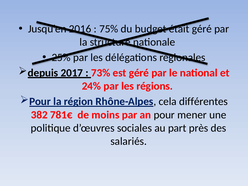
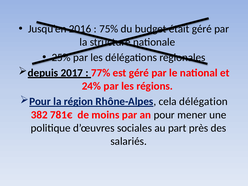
73%: 73% -> 77%
différentes: différentes -> délégation
